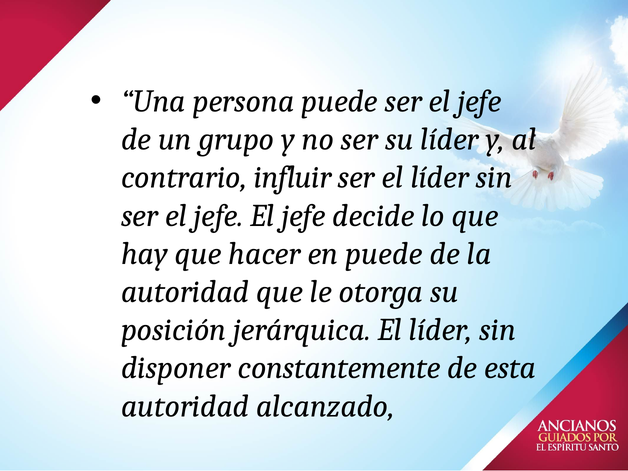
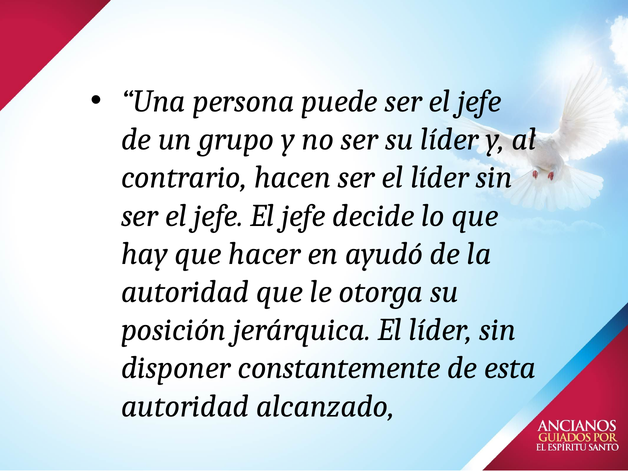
influir: influir -> hacen
en puede: puede -> ayudó
